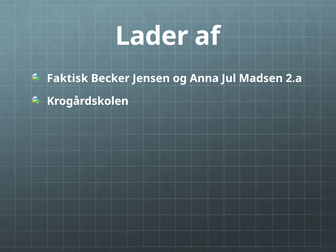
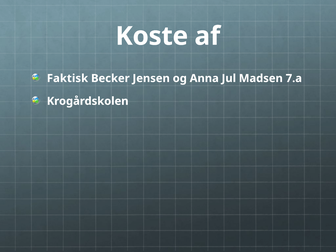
Lader: Lader -> Koste
2.a: 2.a -> 7.a
